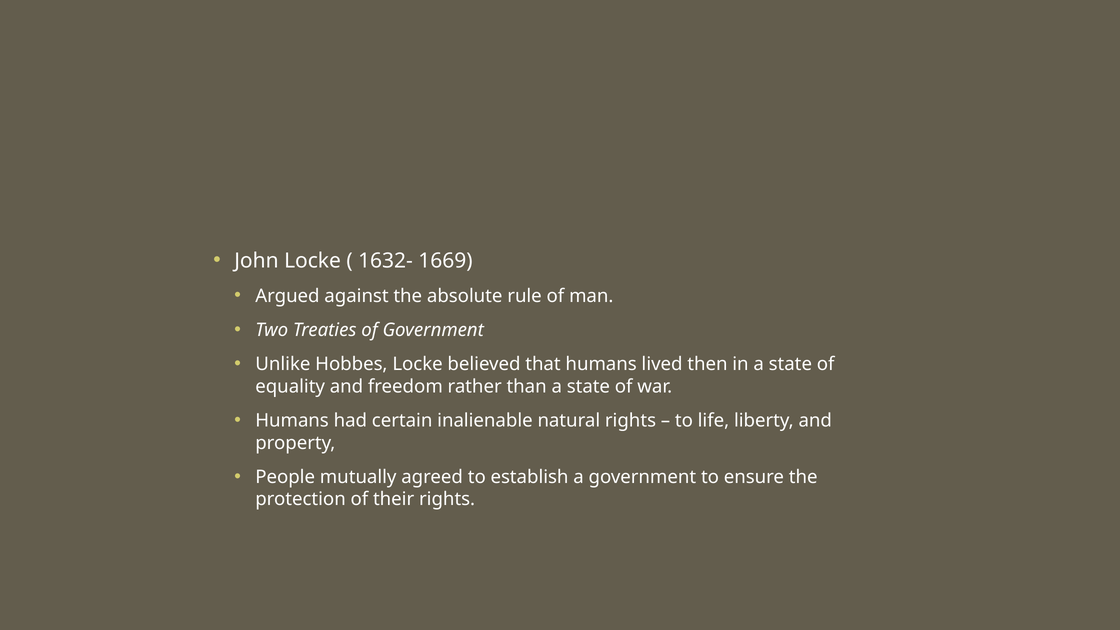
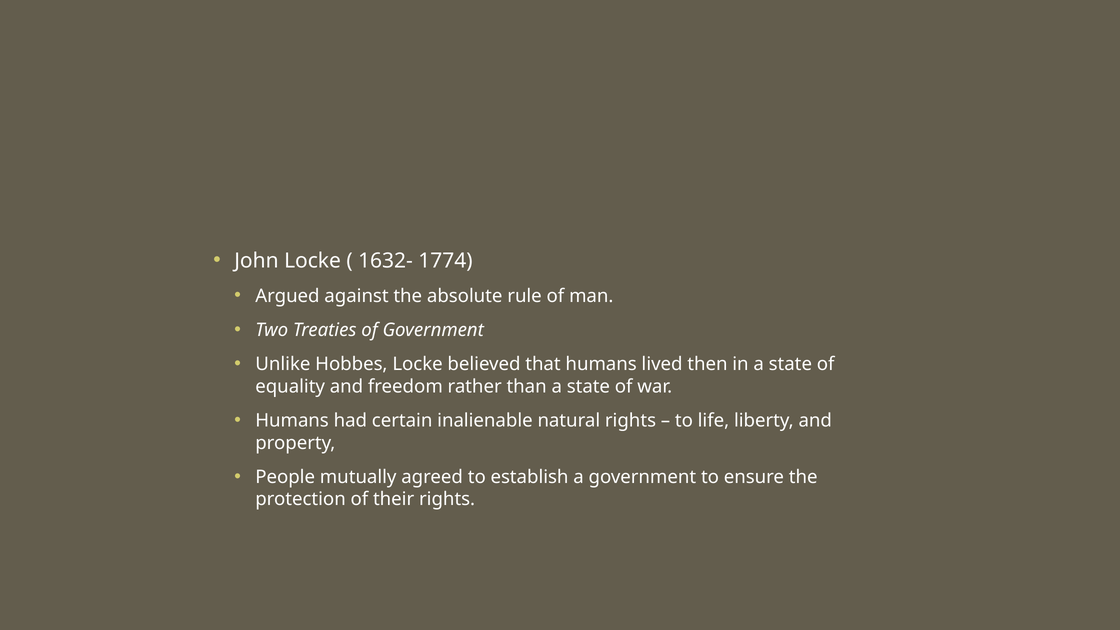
1669: 1669 -> 1774
